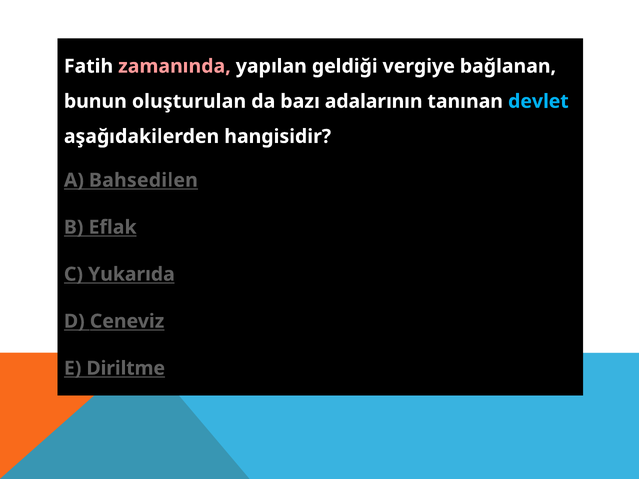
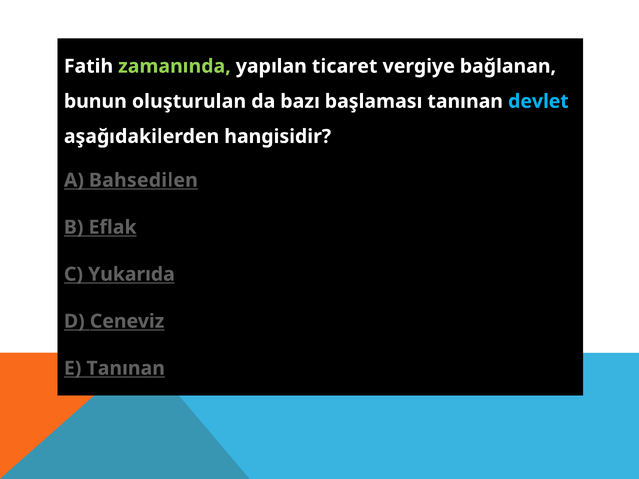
zamanında colour: pink -> light green
geldiği: geldiği -> ticaret
adalarının: adalarının -> başlaması
E Diriltme: Diriltme -> Tanınan
